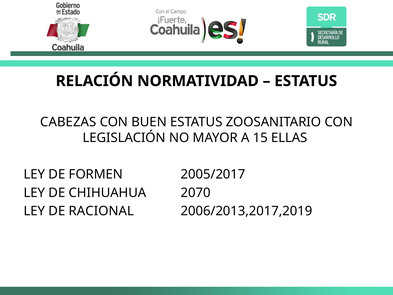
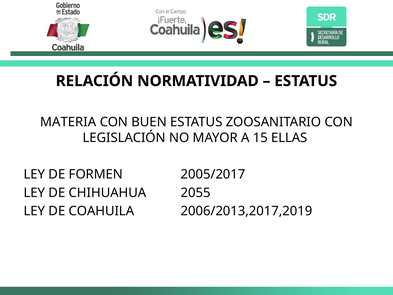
CABEZAS: CABEZAS -> MATERIA
2070: 2070 -> 2055
RACIONAL: RACIONAL -> COAHUILA
